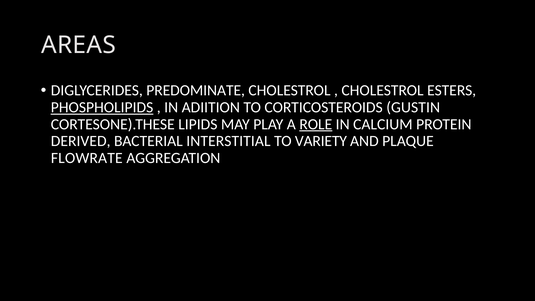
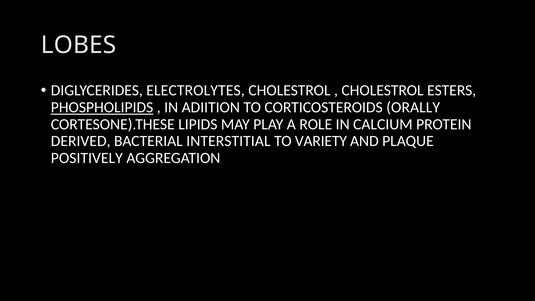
AREAS: AREAS -> LOBES
PREDOMINATE: PREDOMINATE -> ELECTROLYTES
GUSTIN: GUSTIN -> ORALLY
ROLE underline: present -> none
FLOWRATE: FLOWRATE -> POSITIVELY
